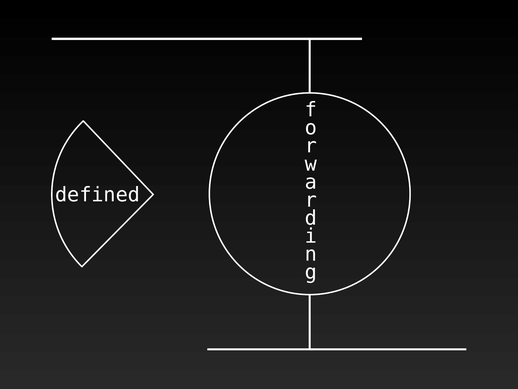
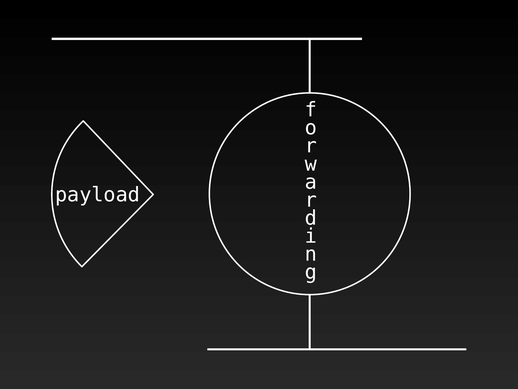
defined: defined -> payload
